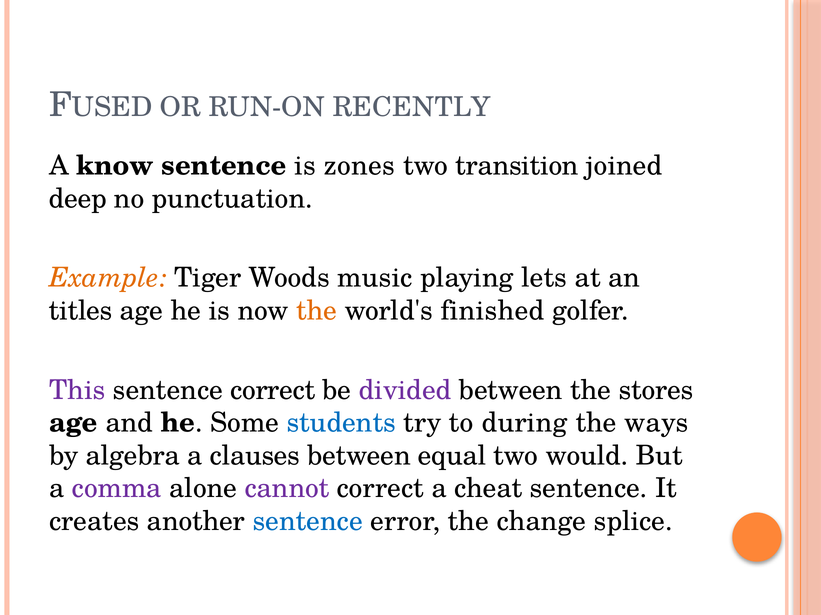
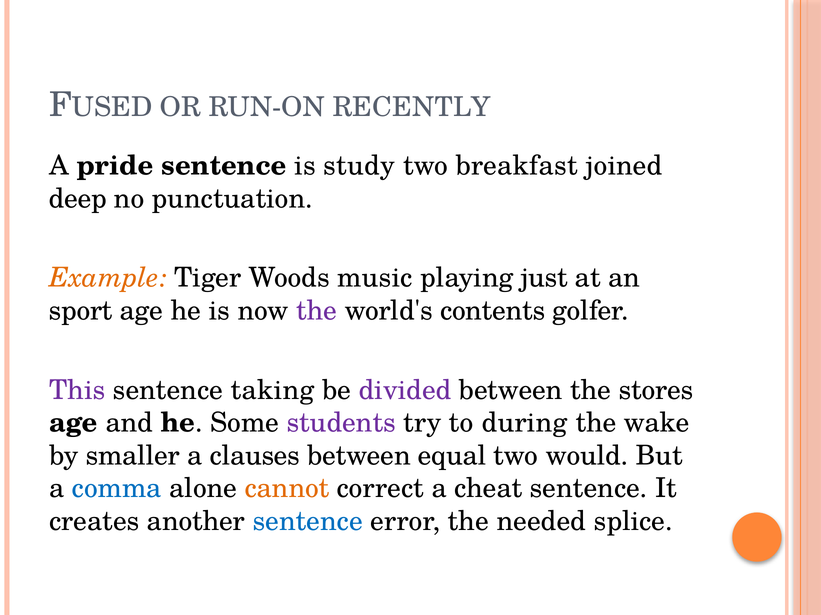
know: know -> pride
zones: zones -> study
transition: transition -> breakfast
lets: lets -> just
titles: titles -> sport
the at (317, 311) colour: orange -> purple
finished: finished -> contents
sentence correct: correct -> taking
students colour: blue -> purple
ways: ways -> wake
algebra: algebra -> smaller
comma colour: purple -> blue
cannot colour: purple -> orange
change: change -> needed
